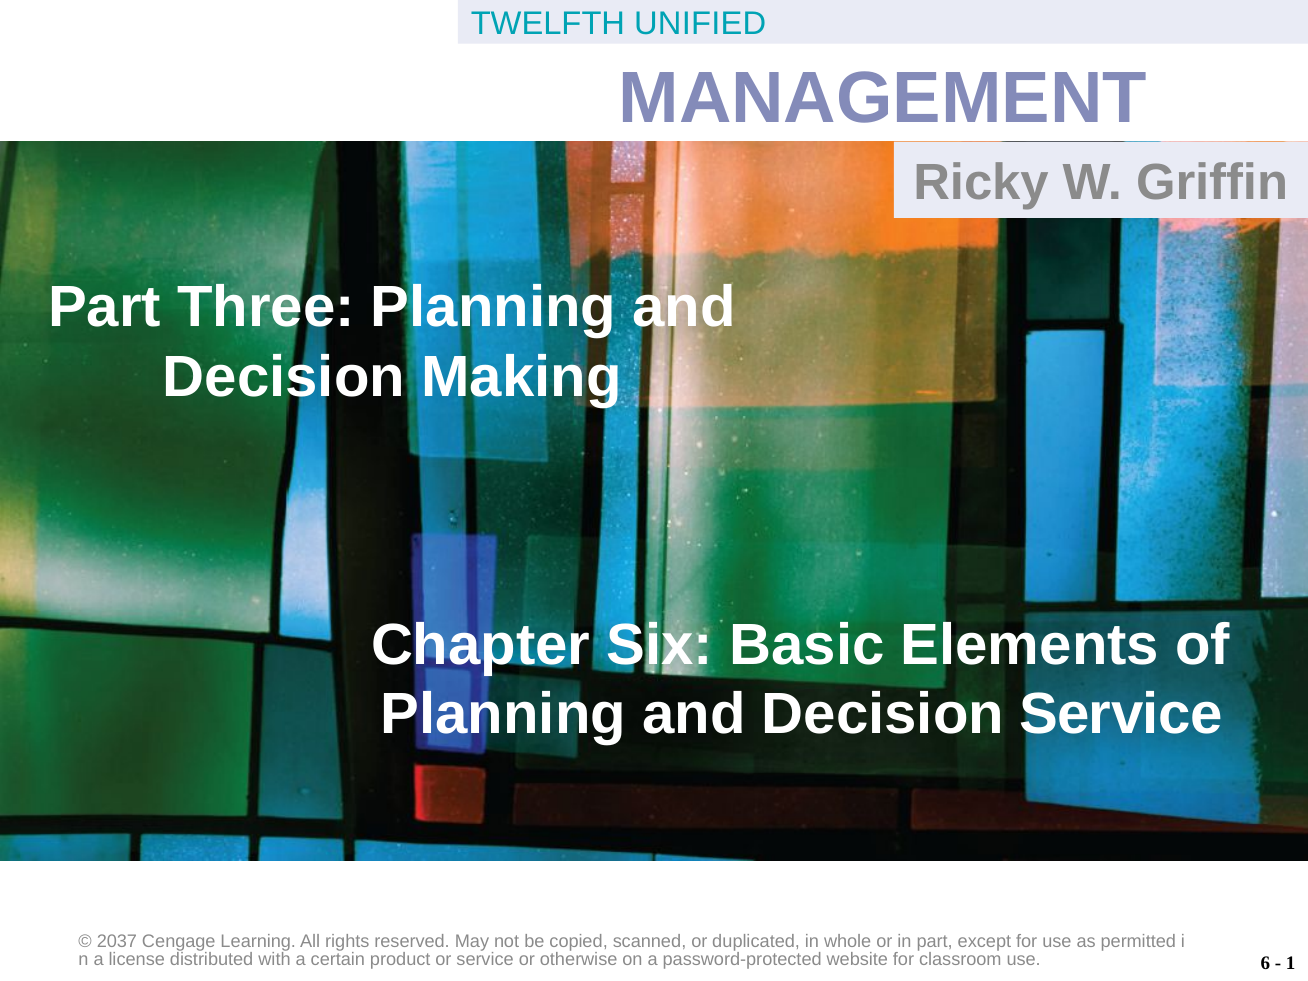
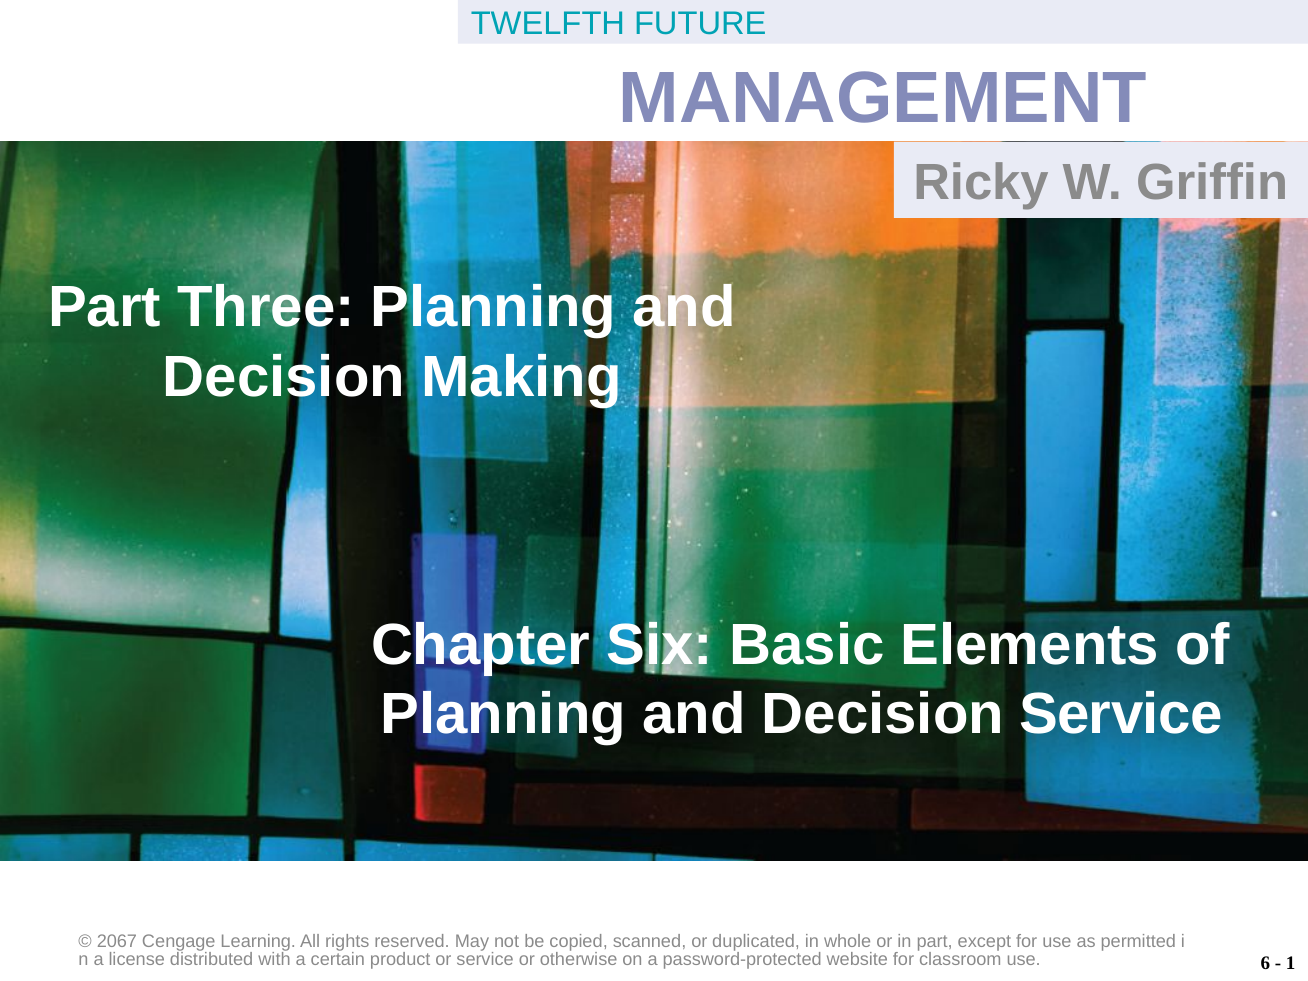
UNIFIED: UNIFIED -> FUTURE
2037: 2037 -> 2067
